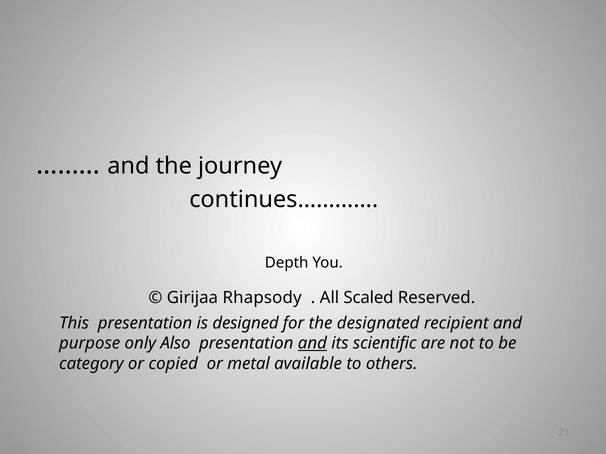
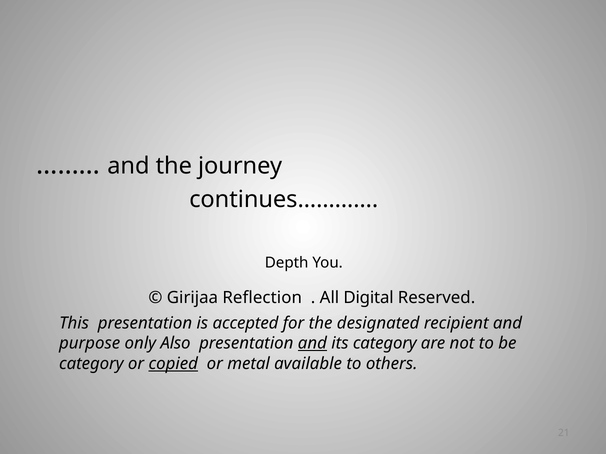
Rhapsody: Rhapsody -> Reflection
Scaled: Scaled -> Digital
designed: designed -> accepted
its scientific: scientific -> category
copied underline: none -> present
